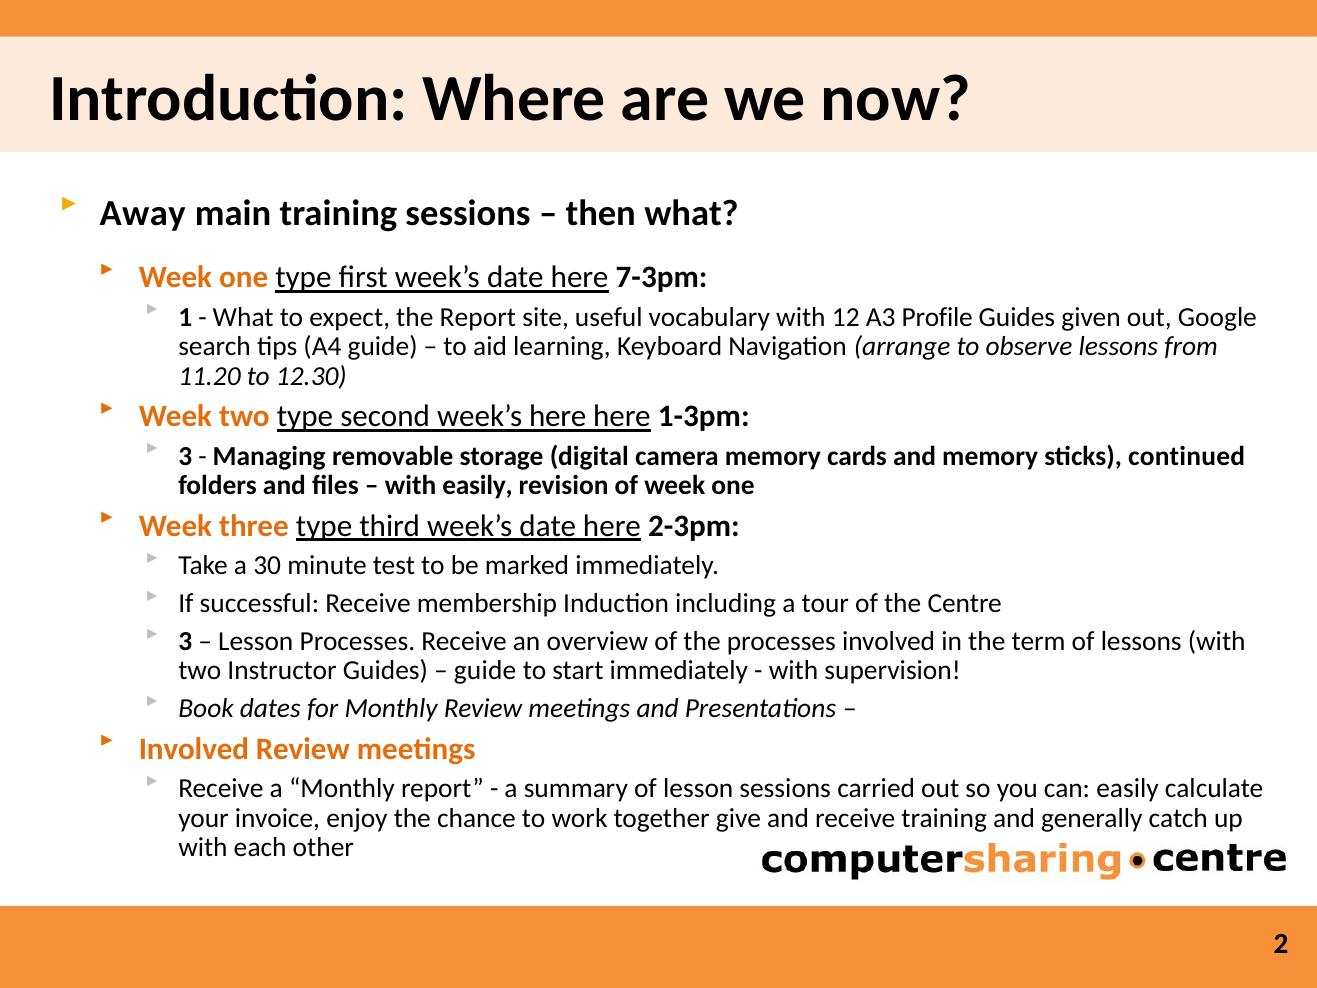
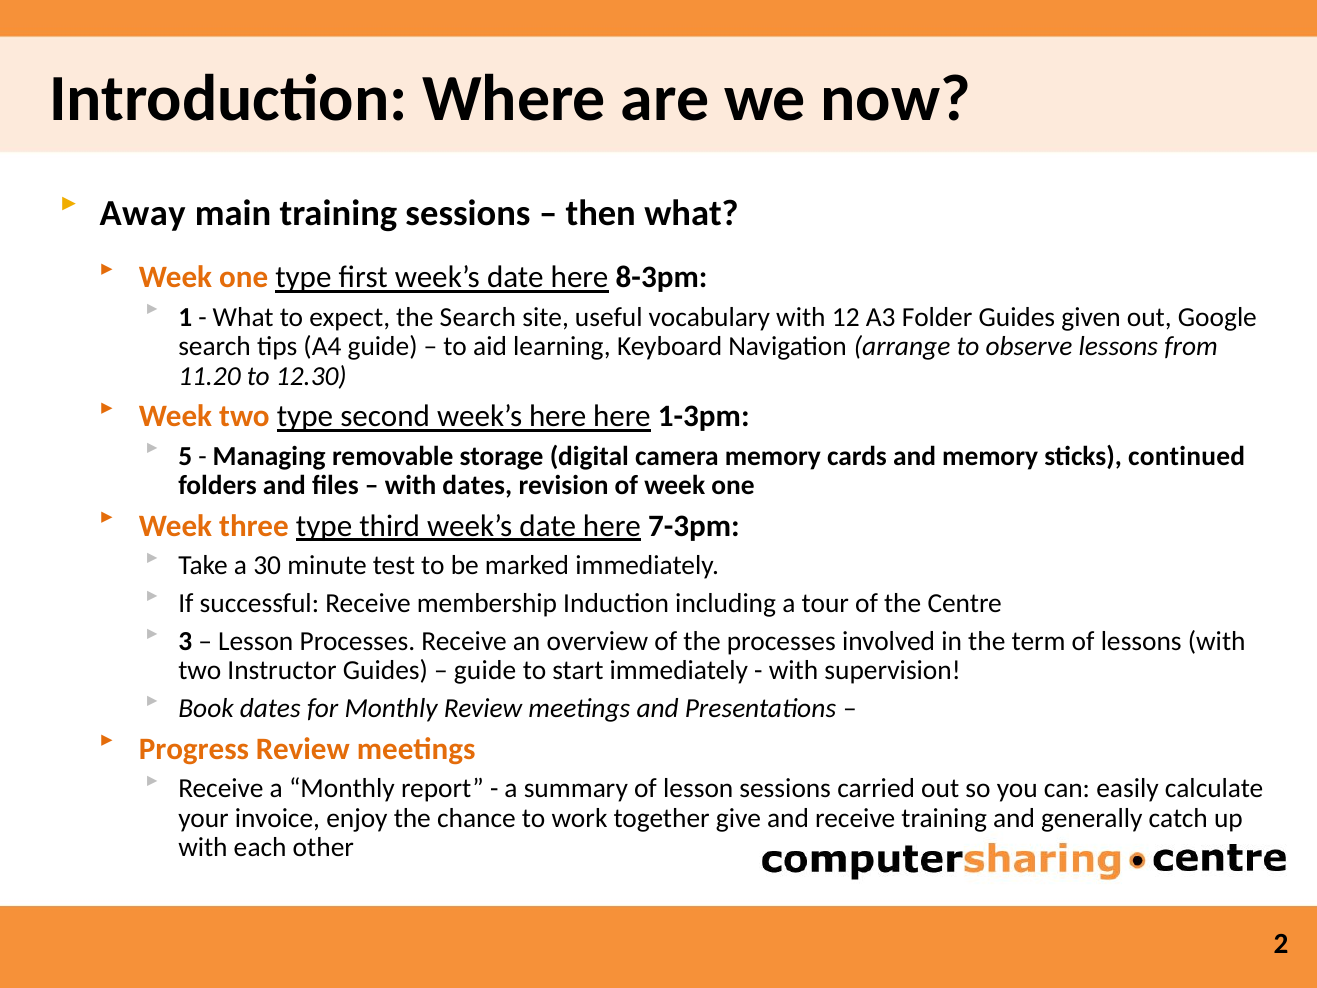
7-3pm: 7-3pm -> 8-3pm
the Report: Report -> Search
Profile: Profile -> Folder
3 at (185, 456): 3 -> 5
with easily: easily -> dates
2-3pm: 2-3pm -> 7-3pm
Involved at (194, 749): Involved -> Progress
